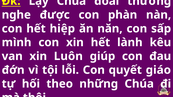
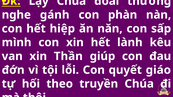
được: được -> gánh
Luôn: Luôn -> Thần
những: những -> truyền
